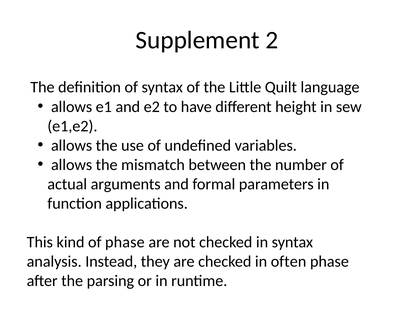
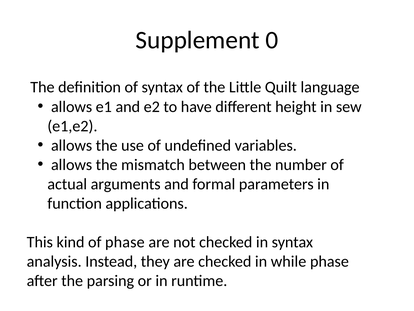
2: 2 -> 0
often: often -> while
